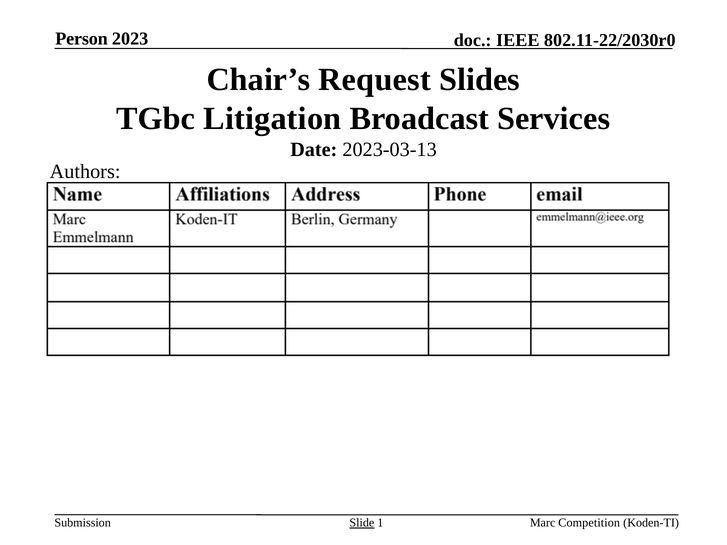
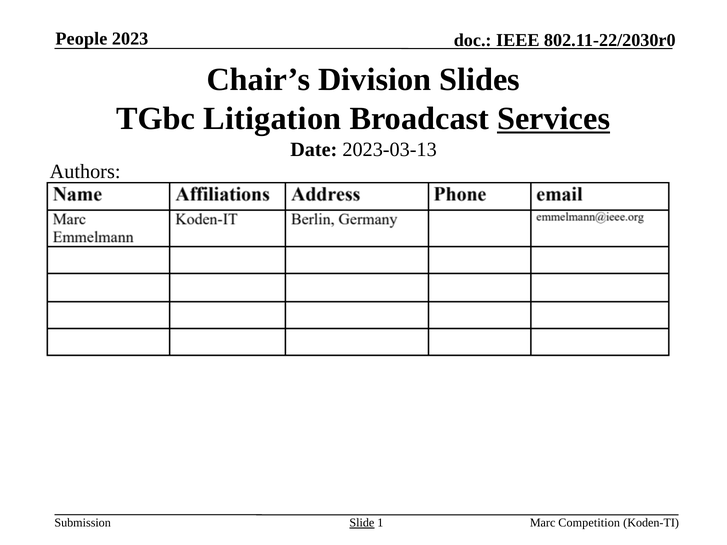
Person: Person -> People
Request: Request -> Division
Services underline: none -> present
